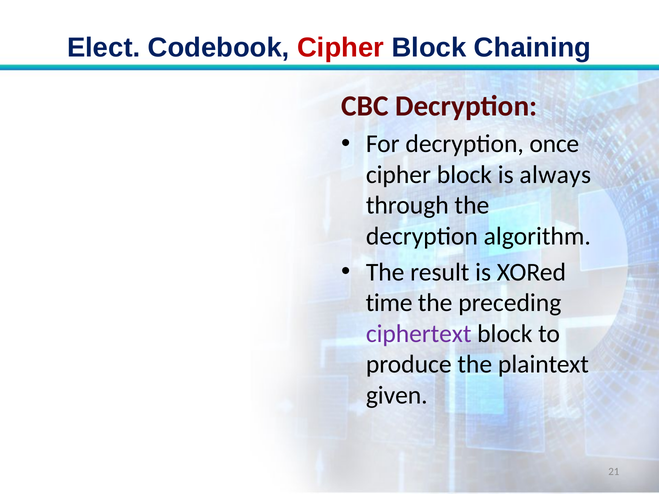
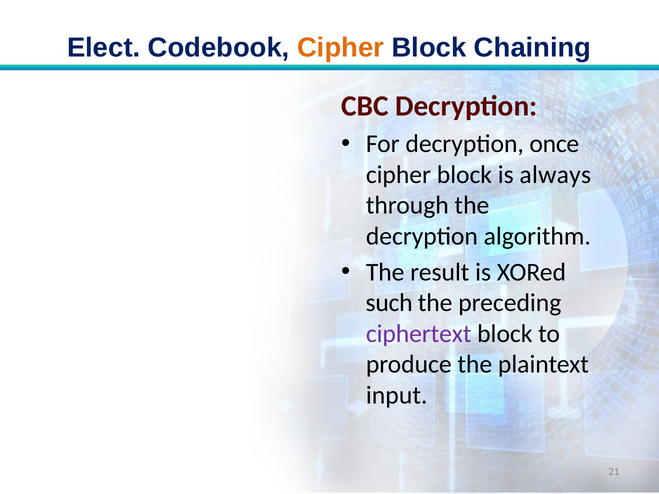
Cipher at (341, 48) colour: red -> orange
time: time -> such
given: given -> input
